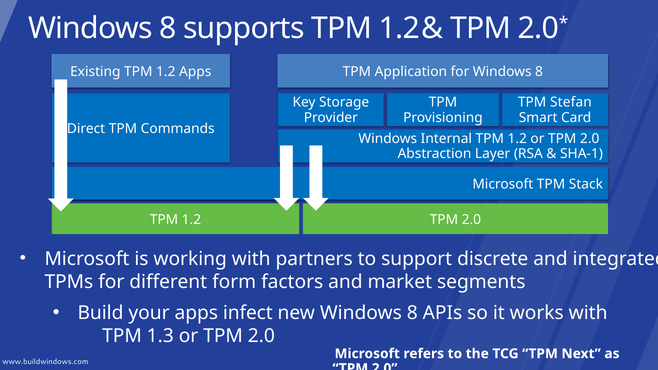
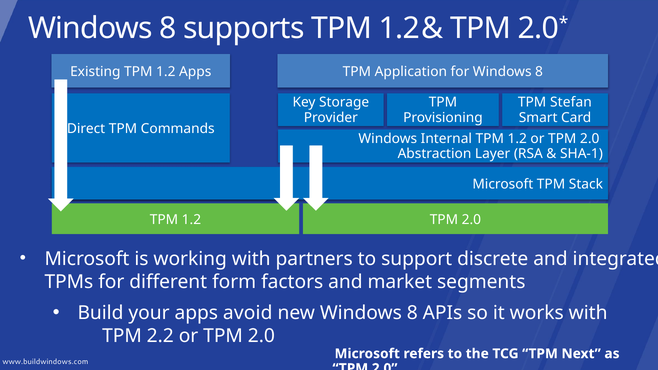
infect: infect -> avoid
1.3: 1.3 -> 2.2
